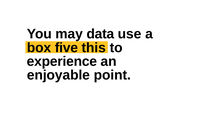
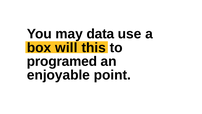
five: five -> will
experience: experience -> programed
